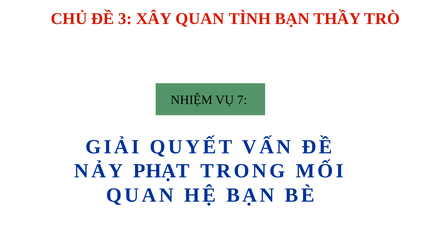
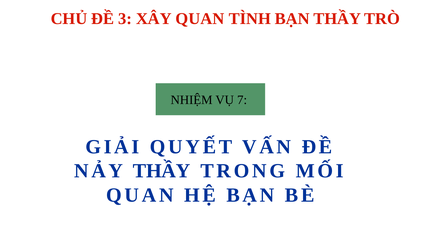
NẢY PHẠT: PHẠT -> THẦY
